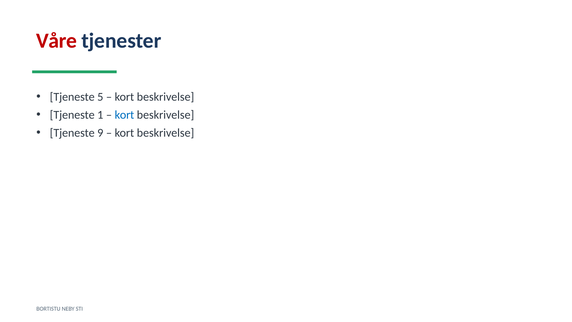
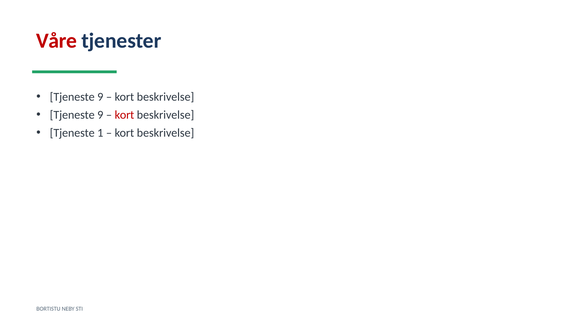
5 at (100, 97): 5 -> 9
1 at (100, 115): 1 -> 9
kort at (124, 115) colour: blue -> red
9: 9 -> 1
